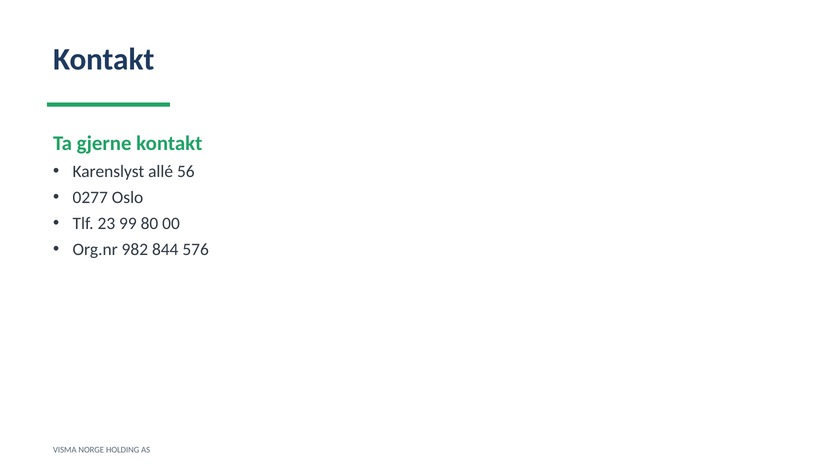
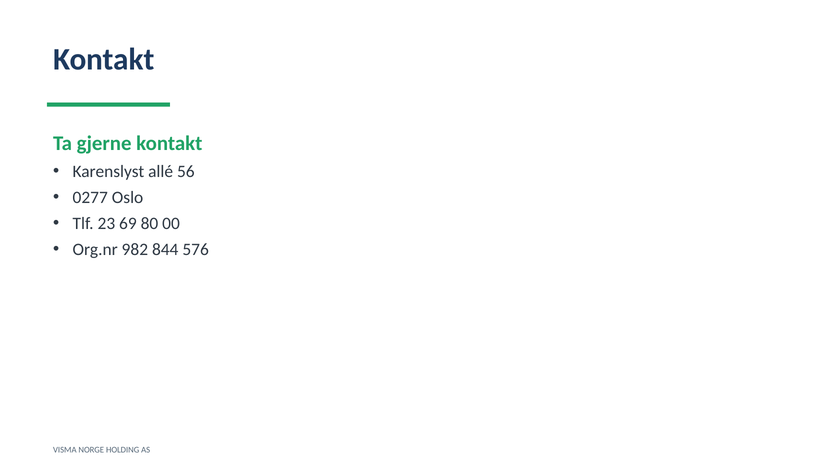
99: 99 -> 69
